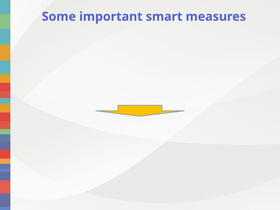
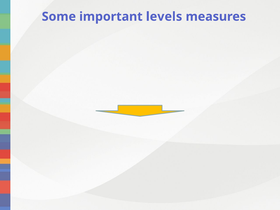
smart: smart -> levels
